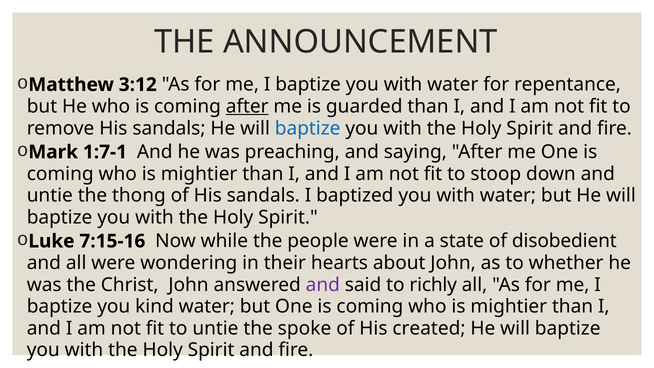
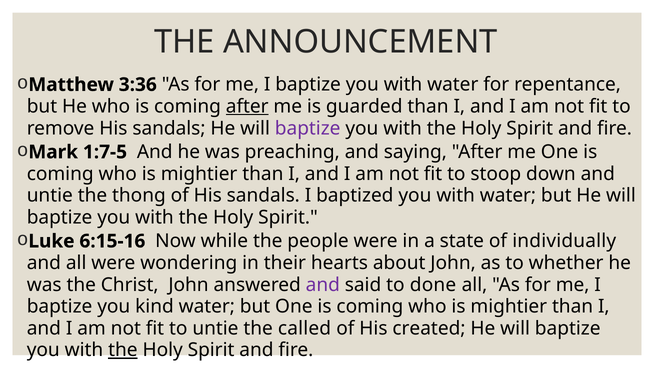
3:12: 3:12 -> 3:36
baptize at (308, 128) colour: blue -> purple
1:7-1: 1:7-1 -> 1:7-5
7:15-16: 7:15-16 -> 6:15-16
disobedient: disobedient -> individually
richly: richly -> done
spoke: spoke -> called
the at (123, 350) underline: none -> present
